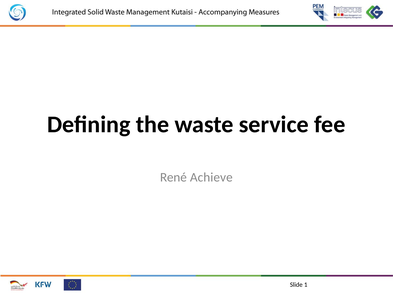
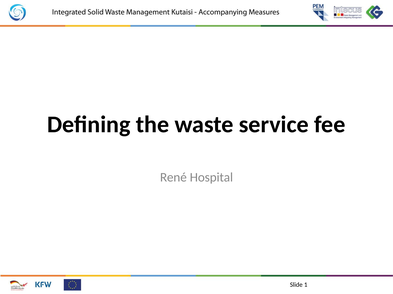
Achieve: Achieve -> Hospital
